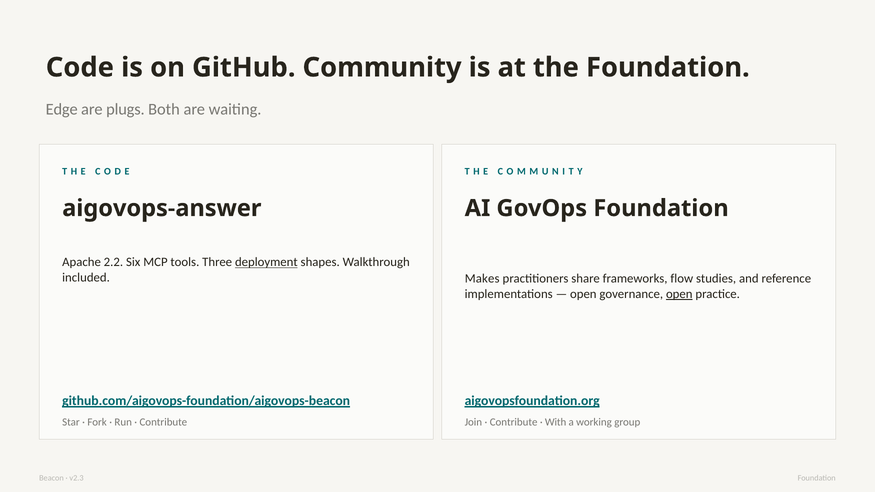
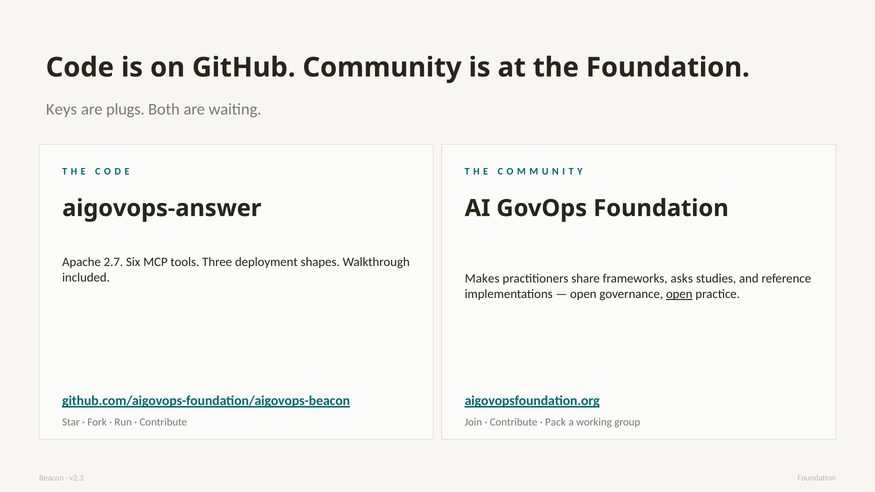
Edge: Edge -> Keys
2.2: 2.2 -> 2.7
deployment underline: present -> none
flow: flow -> asks
With: With -> Pack
